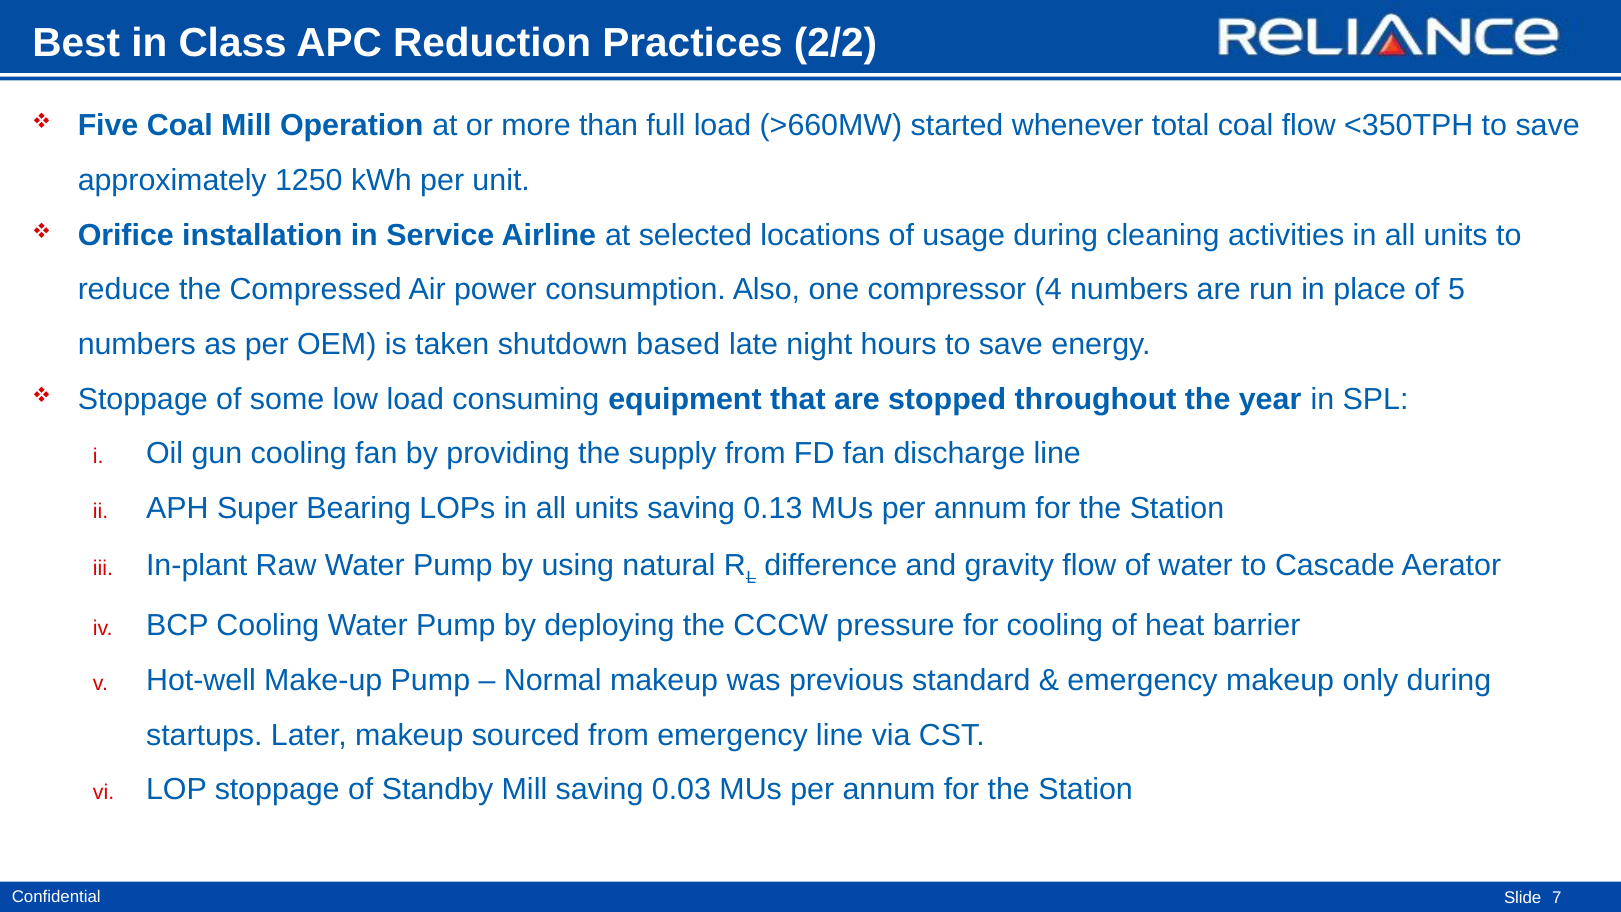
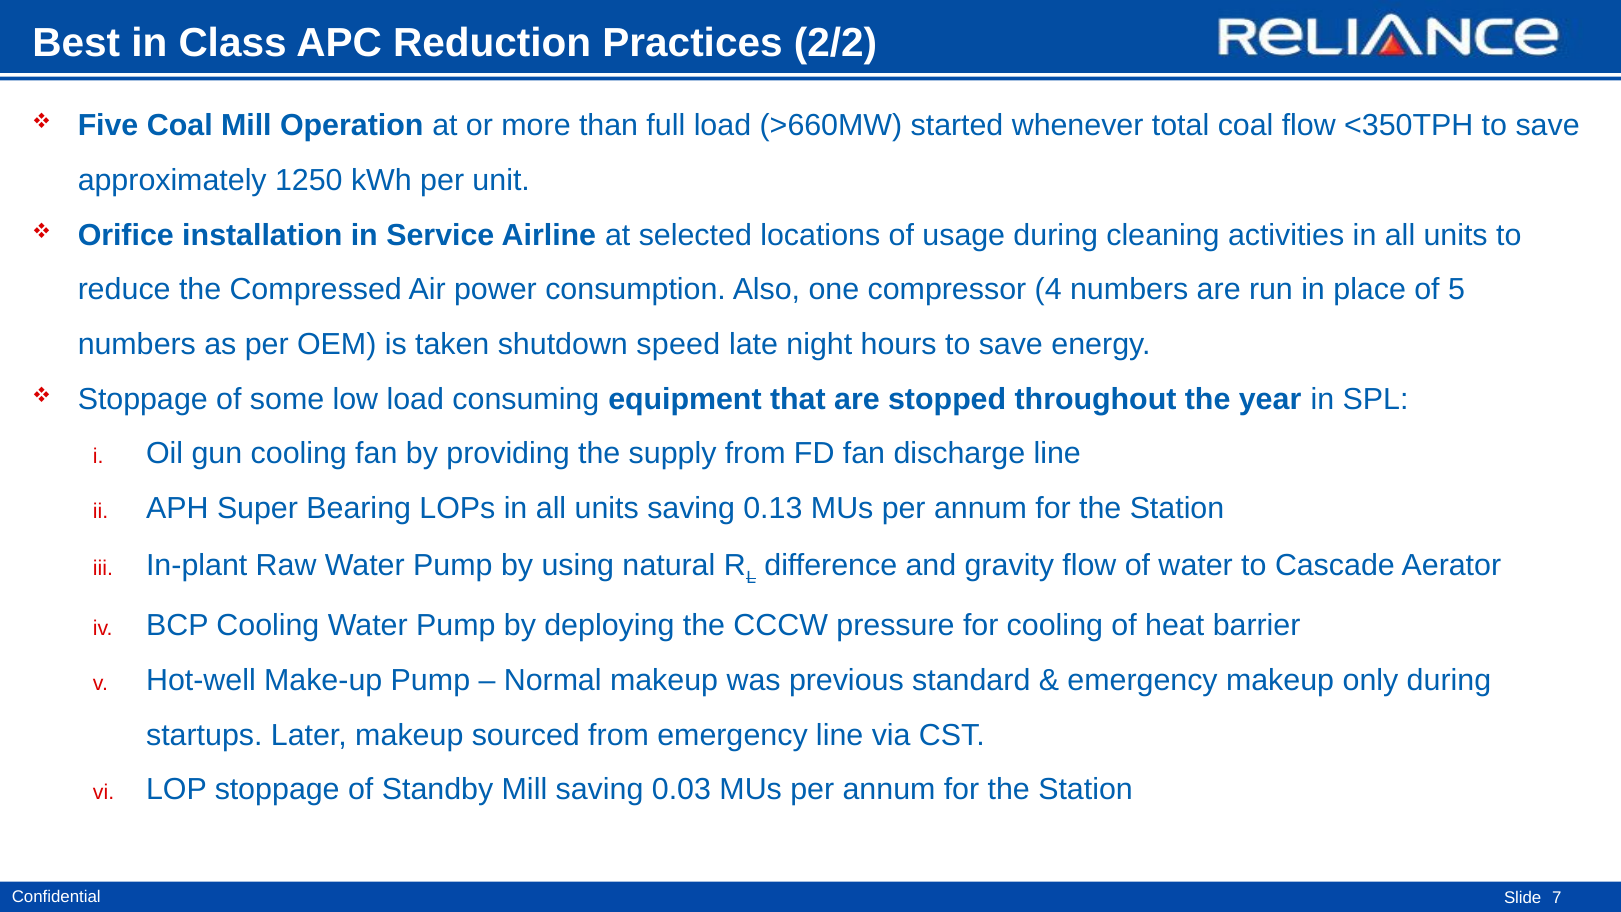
based: based -> speed
